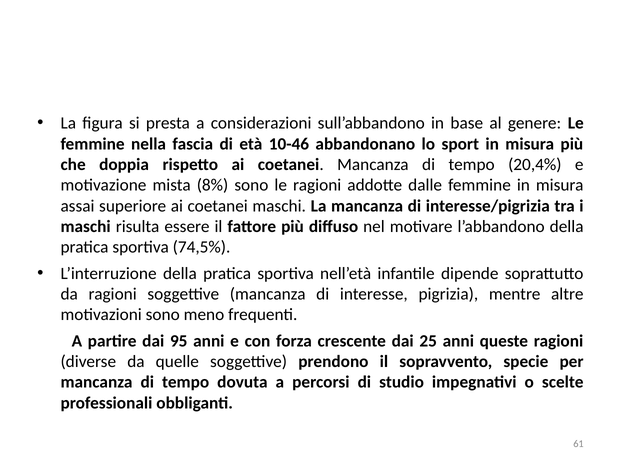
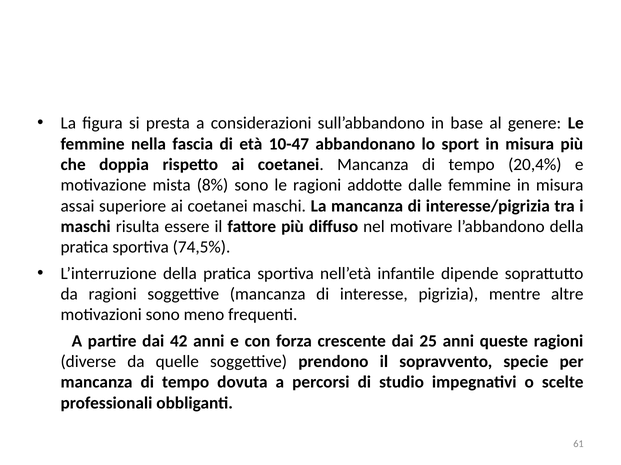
10-46: 10-46 -> 10-47
95: 95 -> 42
